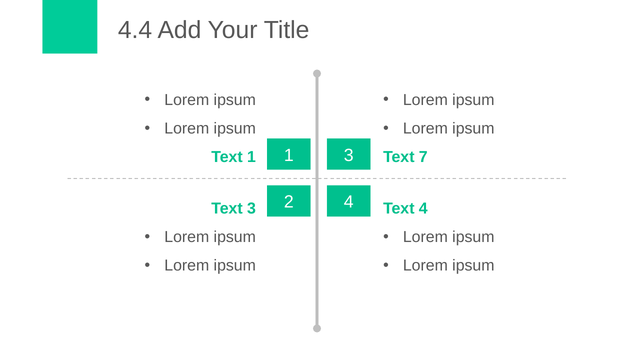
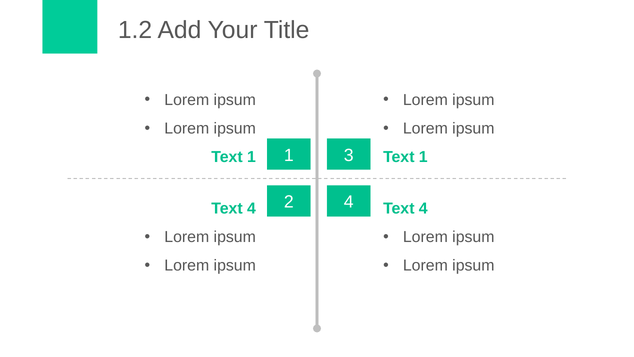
4.4: 4.4 -> 1.2
7 at (423, 157): 7 -> 1
3 at (251, 208): 3 -> 4
